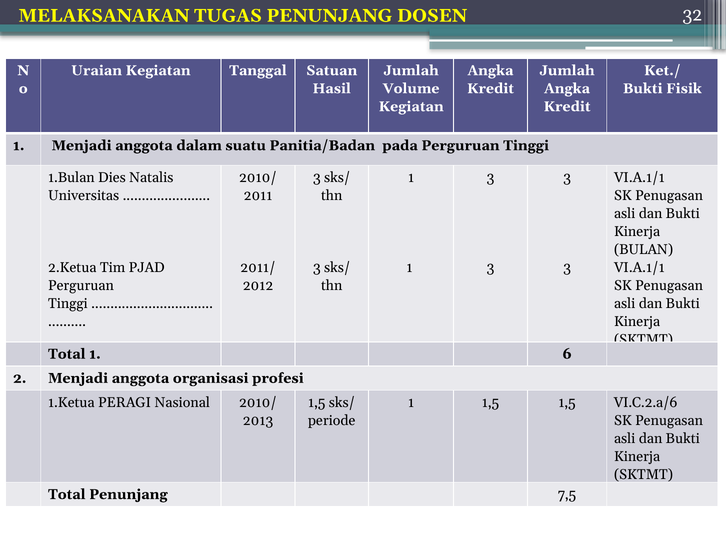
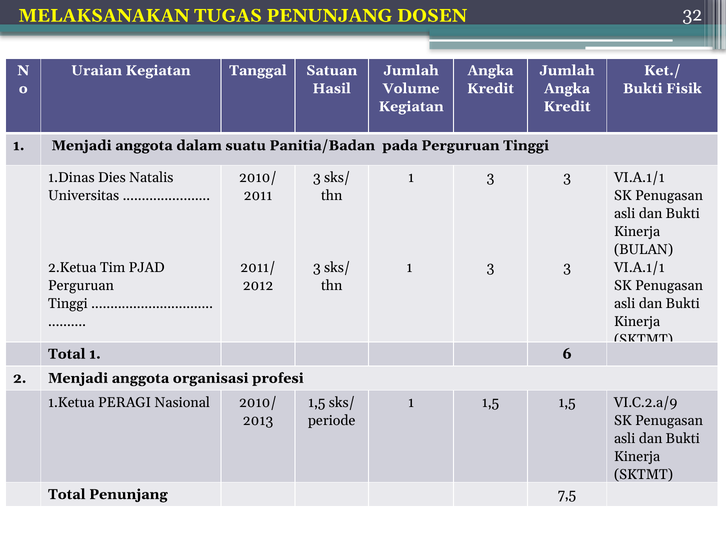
1.Bulan: 1.Bulan -> 1.Dinas
VI.C.2.a/6: VI.C.2.a/6 -> VI.C.2.a/9
